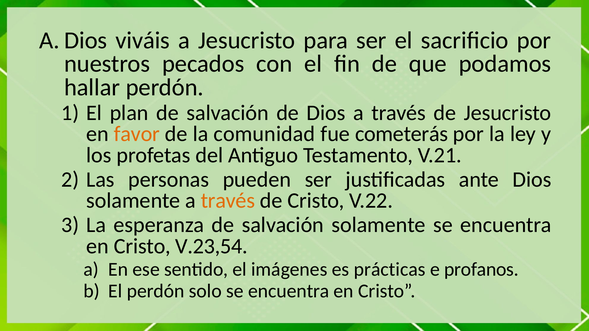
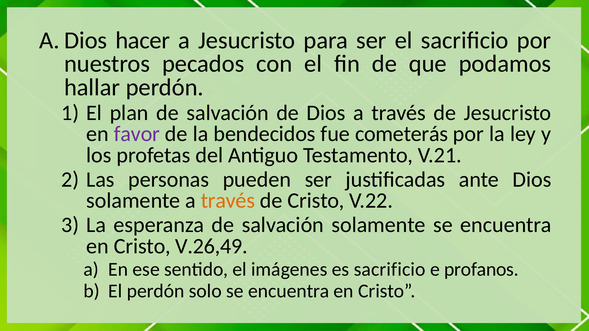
viváis: viváis -> hacer
favor colour: orange -> purple
comunidad: comunidad -> bendecidos
V.23,54: V.23,54 -> V.26,49
es prácticas: prácticas -> sacrificio
